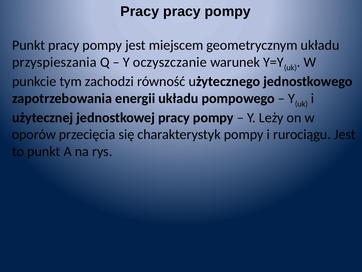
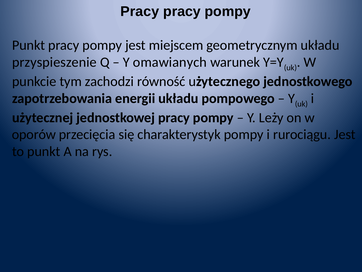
przyspieszania: przyspieszania -> przyspieszenie
oczyszczanie: oczyszczanie -> omawianych
